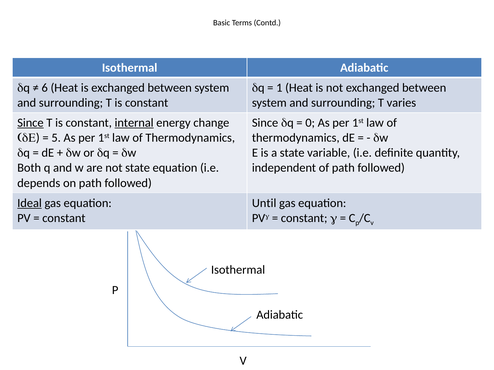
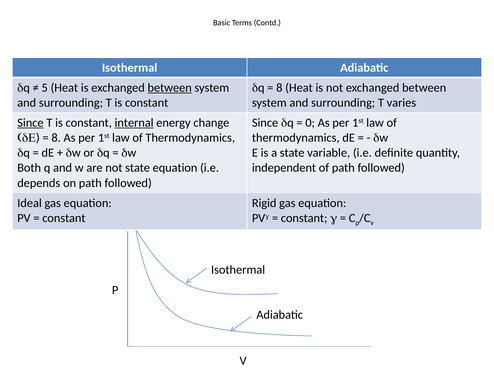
6: 6 -> 5
between at (170, 88) underline: none -> present
1 at (279, 88): 1 -> 8
5 at (56, 138): 5 -> 8
Ideal underline: present -> none
Until: Until -> Rigid
